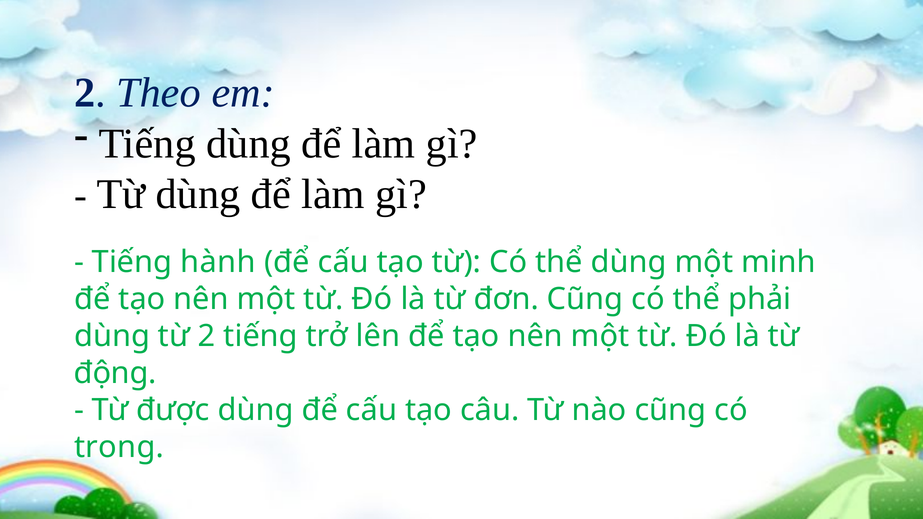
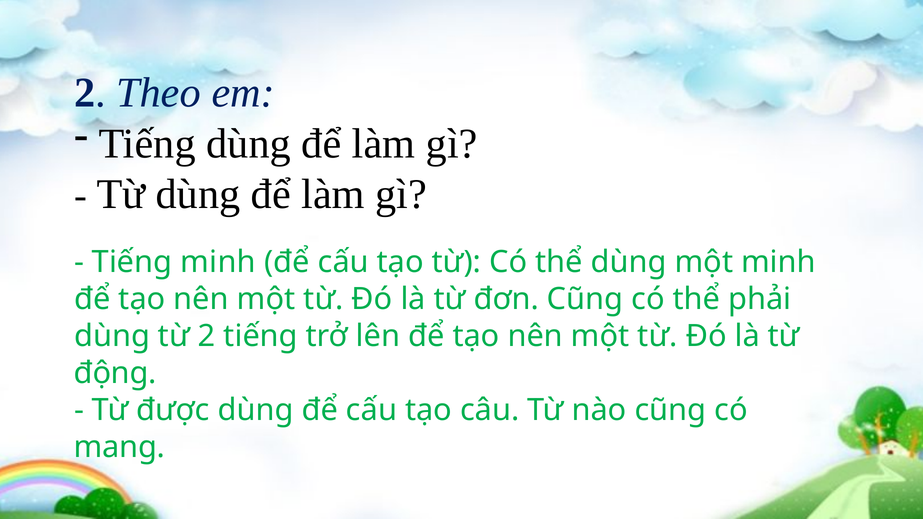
Tiếng hành: hành -> minh
trong: trong -> mang
